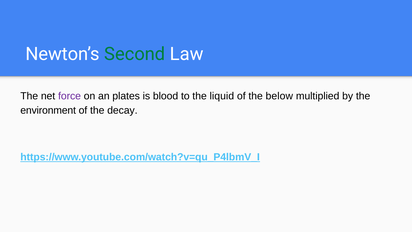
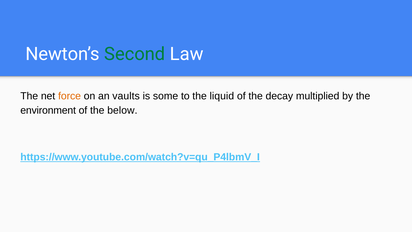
force colour: purple -> orange
plates: plates -> vaults
blood: blood -> some
below: below -> decay
decay: decay -> below
